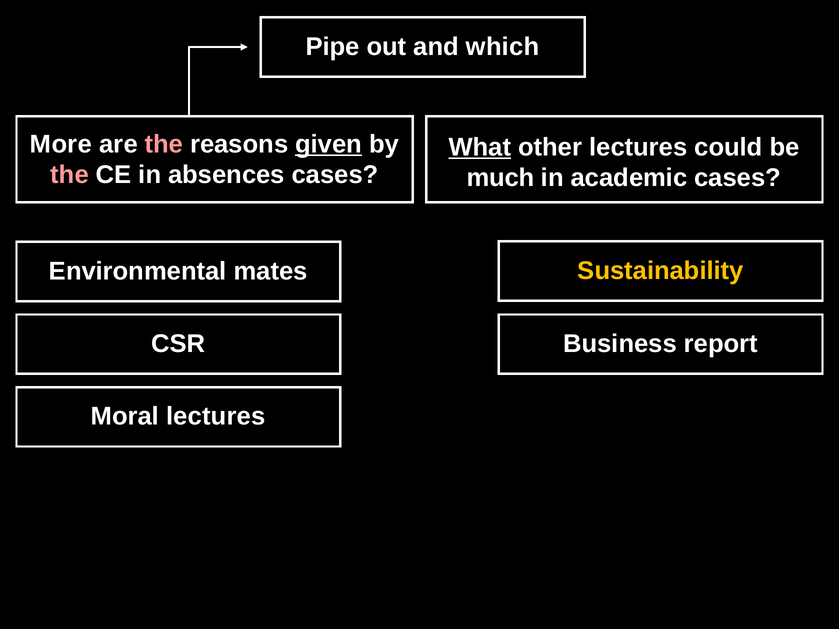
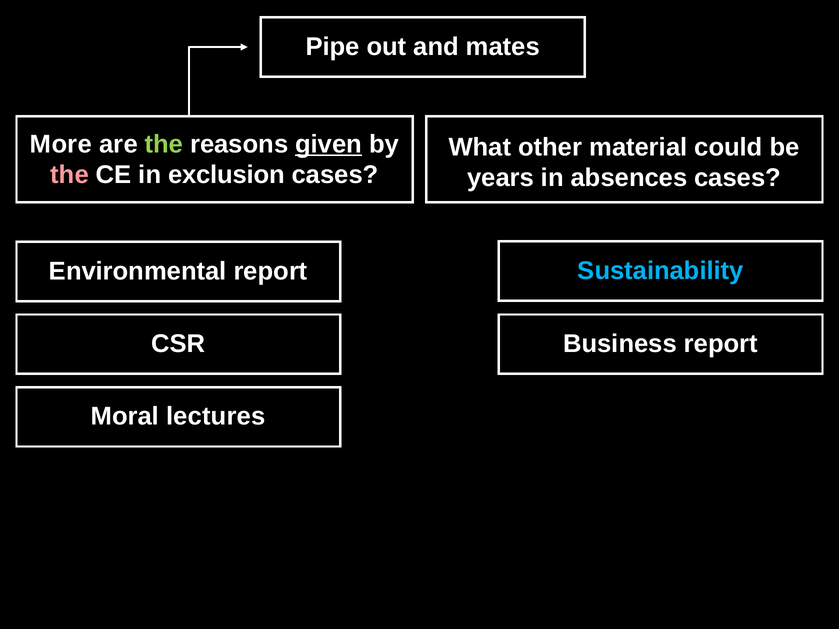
which: which -> mates
the at (164, 144) colour: pink -> light green
What underline: present -> none
other lectures: lectures -> material
absences: absences -> exclusion
much: much -> years
academic: academic -> absences
Sustainability colour: yellow -> light blue
Environmental mates: mates -> report
